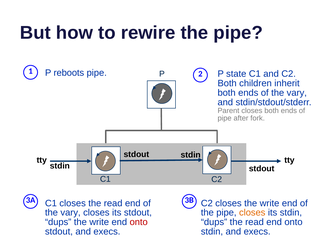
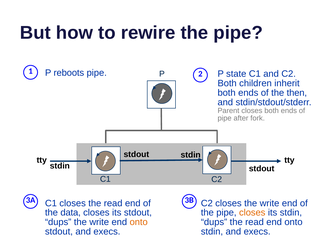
ends of the vary: vary -> then
vary at (71, 213): vary -> data
onto at (139, 223) colour: red -> orange
